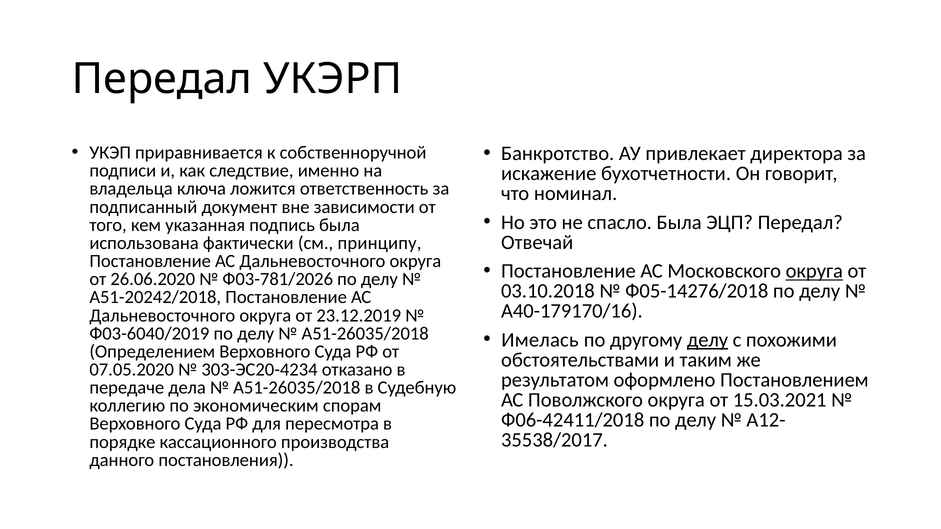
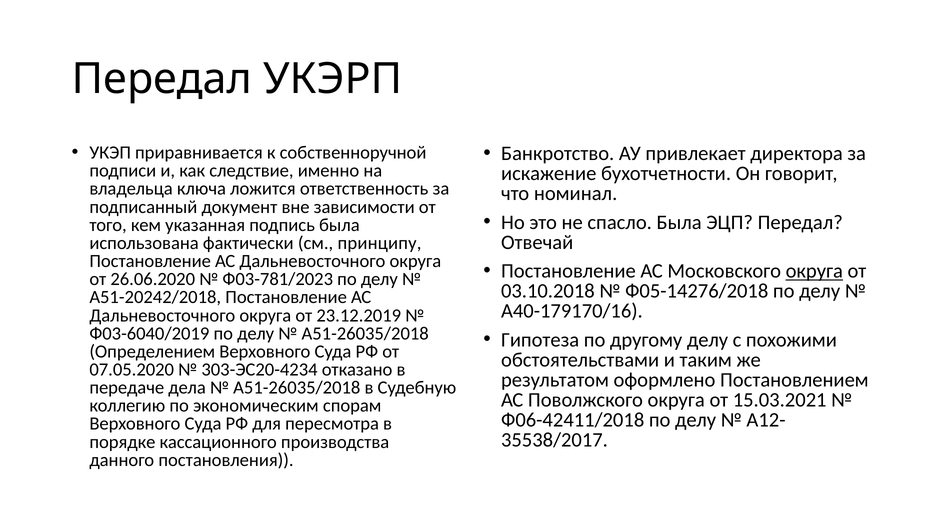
Ф03-781/2026: Ф03-781/2026 -> Ф03-781/2023
Имелась: Имелась -> Гипотеза
делу at (708, 340) underline: present -> none
